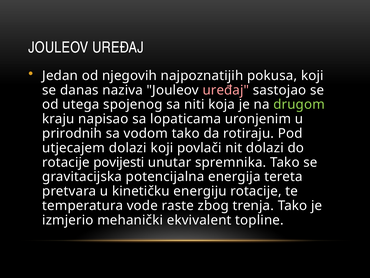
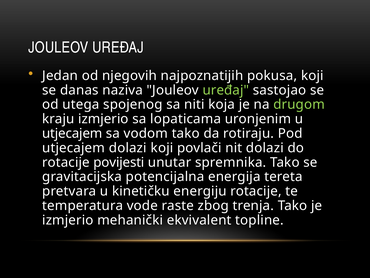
uređaj at (226, 90) colour: pink -> light green
kraju napisao: napisao -> izmjerio
prirodnih at (72, 133): prirodnih -> utjecajem
